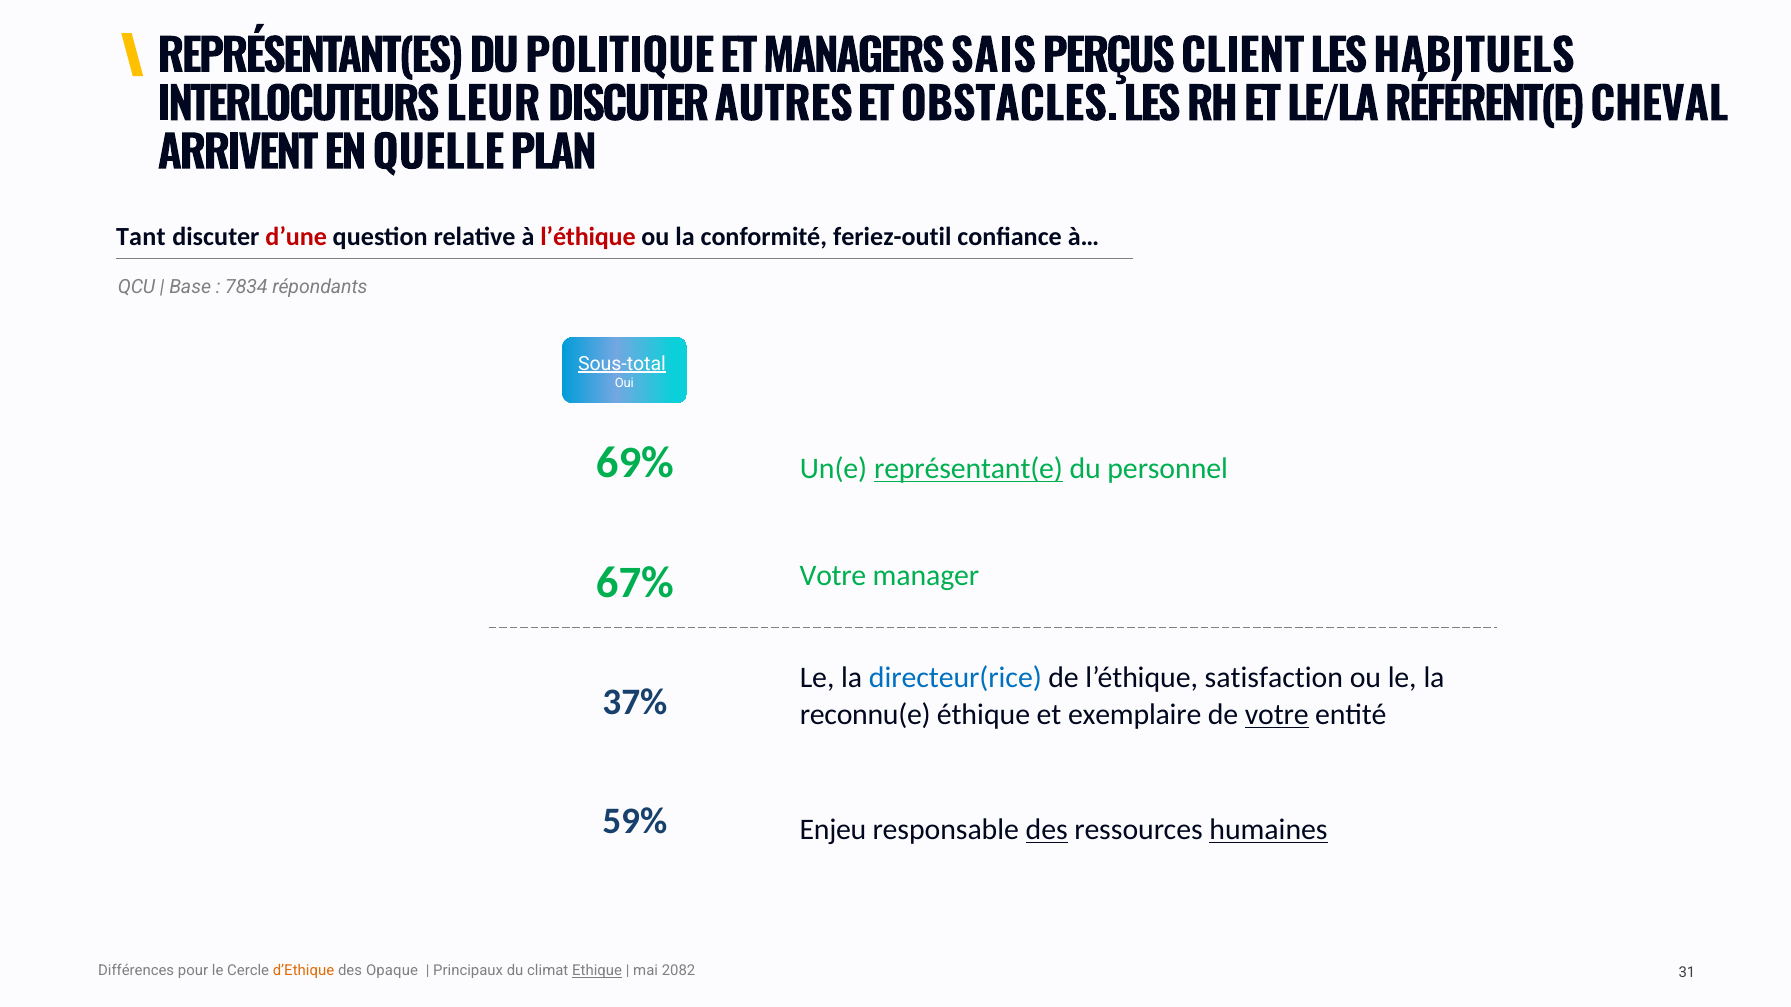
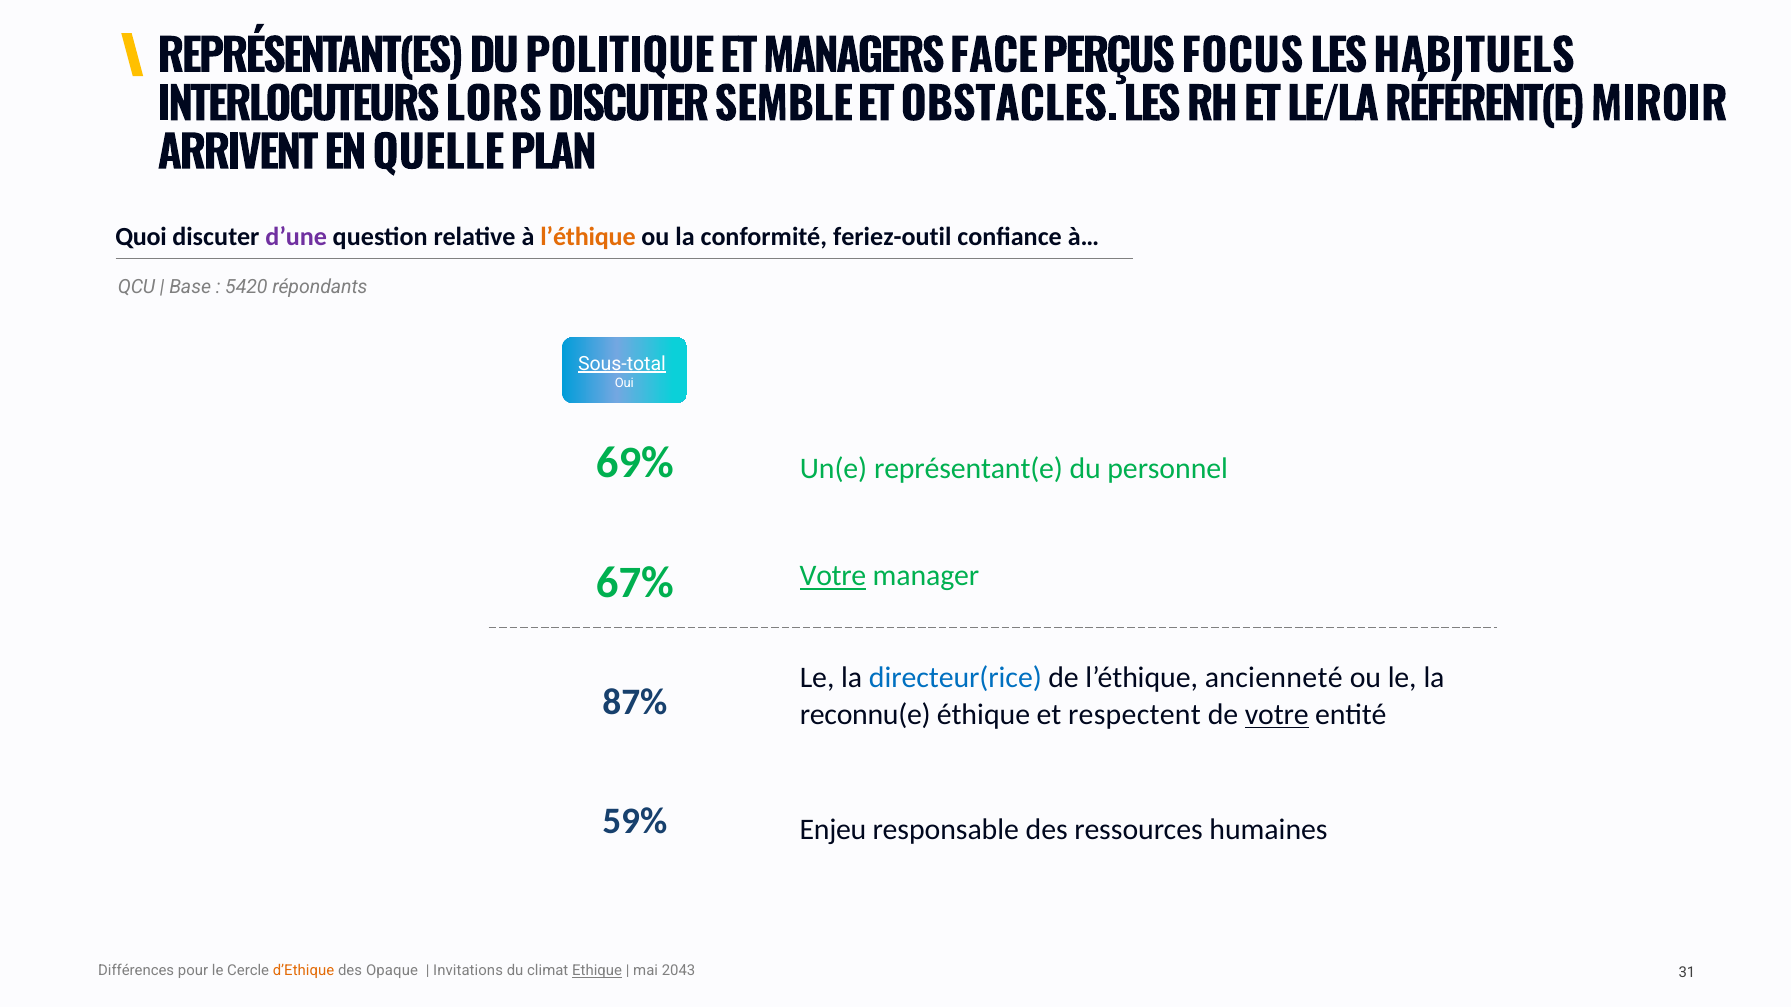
SAIS: SAIS -> FACE
CLIENT: CLIENT -> FOCUS
LEUR: LEUR -> LORS
AUTRES: AUTRES -> SEMBLE
CHEVAL: CHEVAL -> MIROIR
Tant: Tant -> Quoi
d’une colour: red -> purple
l’éthique at (588, 237) colour: red -> orange
7834: 7834 -> 5420
représentant(e underline: present -> none
Votre at (833, 576) underline: none -> present
satisfaction: satisfaction -> ancienneté
37%: 37% -> 87%
exemplaire: exemplaire -> respectent
des at (1047, 830) underline: present -> none
humaines underline: present -> none
Principaux: Principaux -> Invitations
2082: 2082 -> 2043
